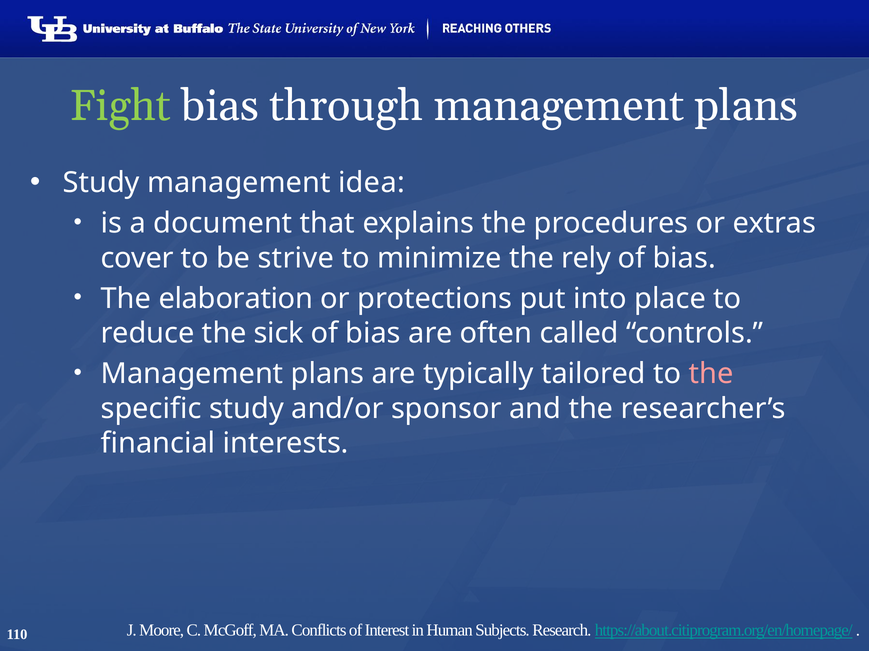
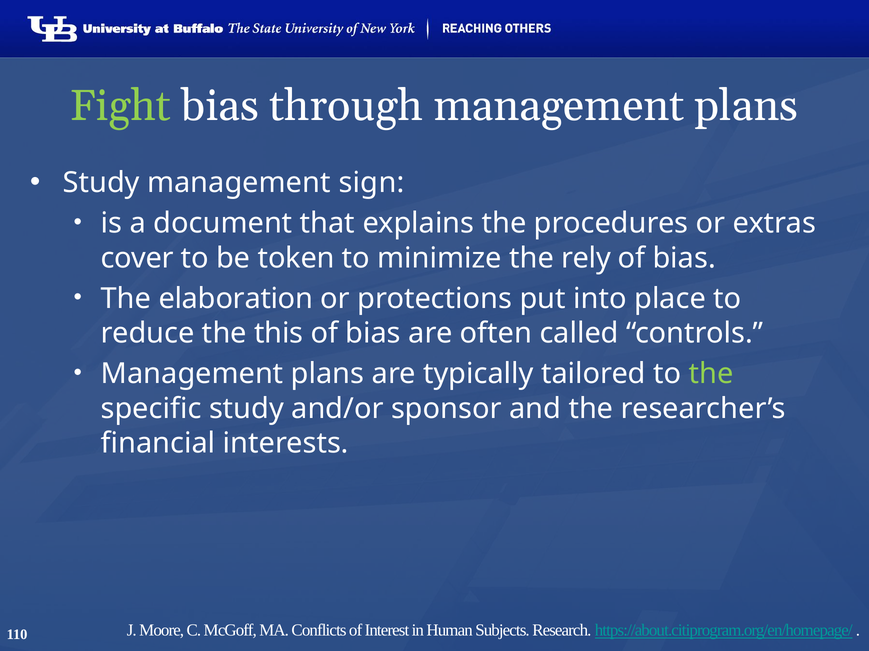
idea: idea -> sign
strive: strive -> token
sick: sick -> this
the at (711, 374) colour: pink -> light green
